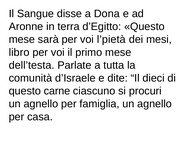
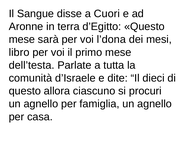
Dona: Dona -> Cuori
l’pietà: l’pietà -> l’dona
carne: carne -> allora
